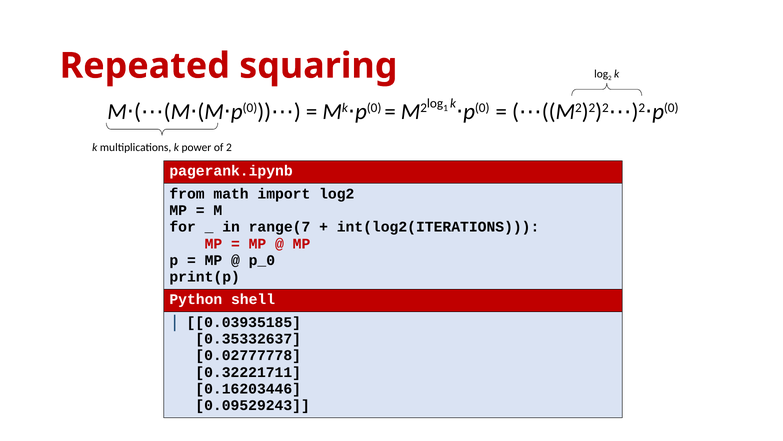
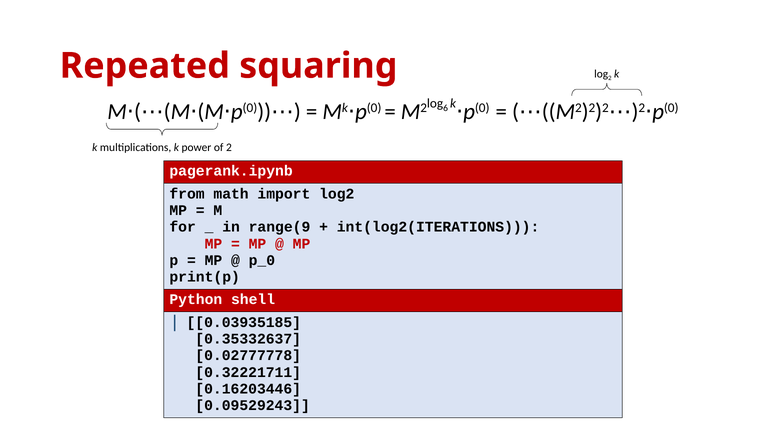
1: 1 -> 6
range(7: range(7 -> range(9
